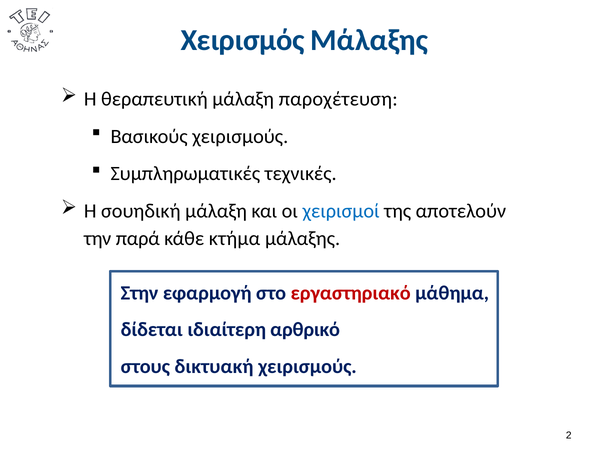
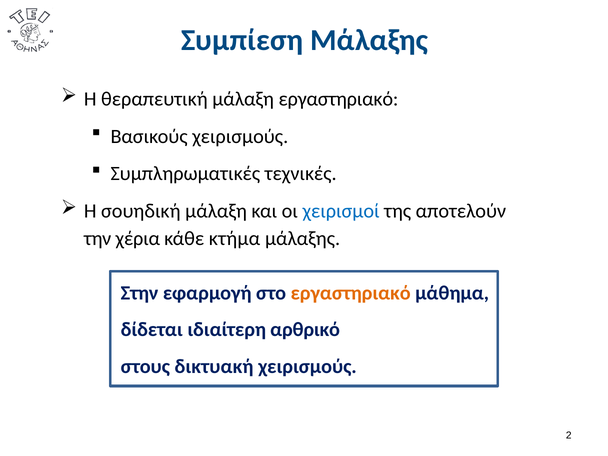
Χειρισμός: Χειρισμός -> Συμπίεση
μάλαξη παροχέτευση: παροχέτευση -> εργαστηριακό
παρά: παρά -> χέρια
εργαστηριακό at (351, 293) colour: red -> orange
